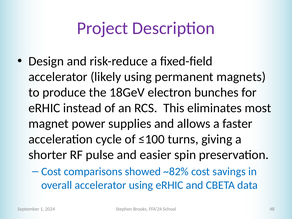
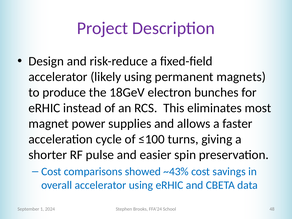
~82%: ~82% -> ~43%
